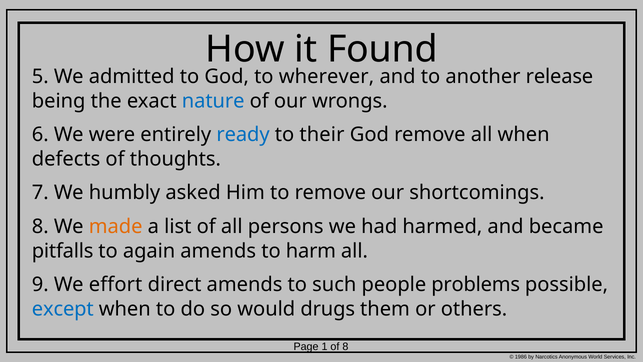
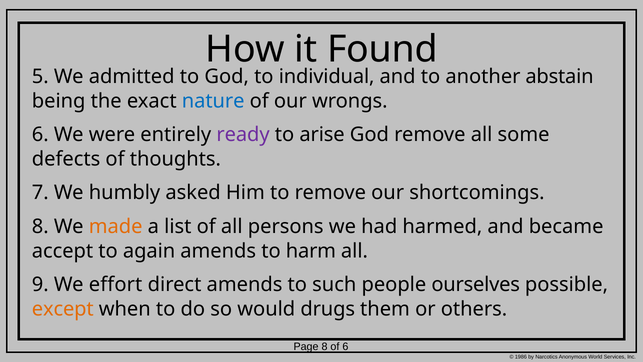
wherever: wherever -> individual
release: release -> abstain
ready colour: blue -> purple
their: their -> arise
all when: when -> some
pitfalls: pitfalls -> accept
problems: problems -> ourselves
except colour: blue -> orange
Page 1: 1 -> 8
of 8: 8 -> 6
